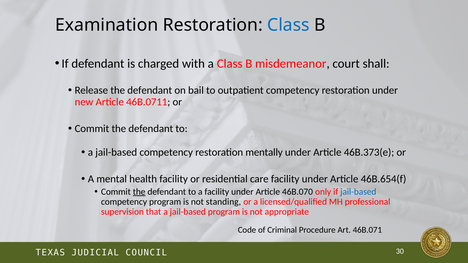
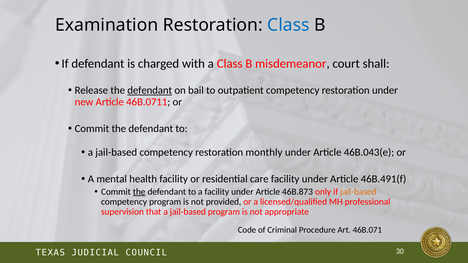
defendant at (150, 91) underline: none -> present
mentally: mentally -> monthly
46B.373(e: 46B.373(e -> 46B.043(e
46B.654(f: 46B.654(f -> 46B.491(f
46B.070: 46B.070 -> 46B.873
jail-based at (358, 192) colour: blue -> orange
standing: standing -> provided
